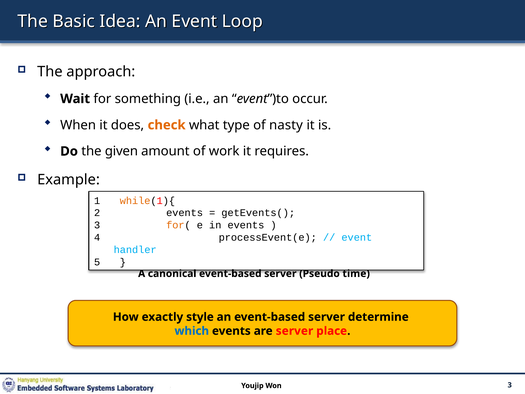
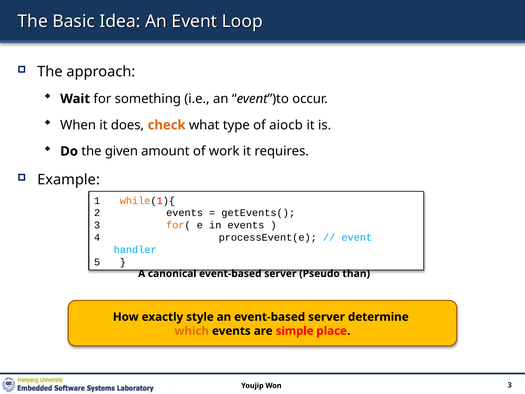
nasty: nasty -> aiocb
time: time -> than
which colour: blue -> orange
are server: server -> simple
